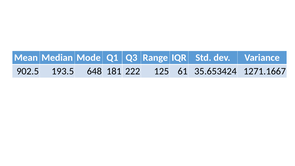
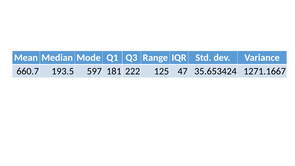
902.5: 902.5 -> 660.7
648: 648 -> 597
61: 61 -> 47
